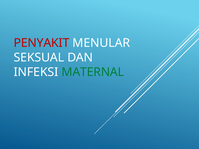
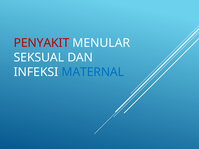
MATERNAL colour: green -> blue
